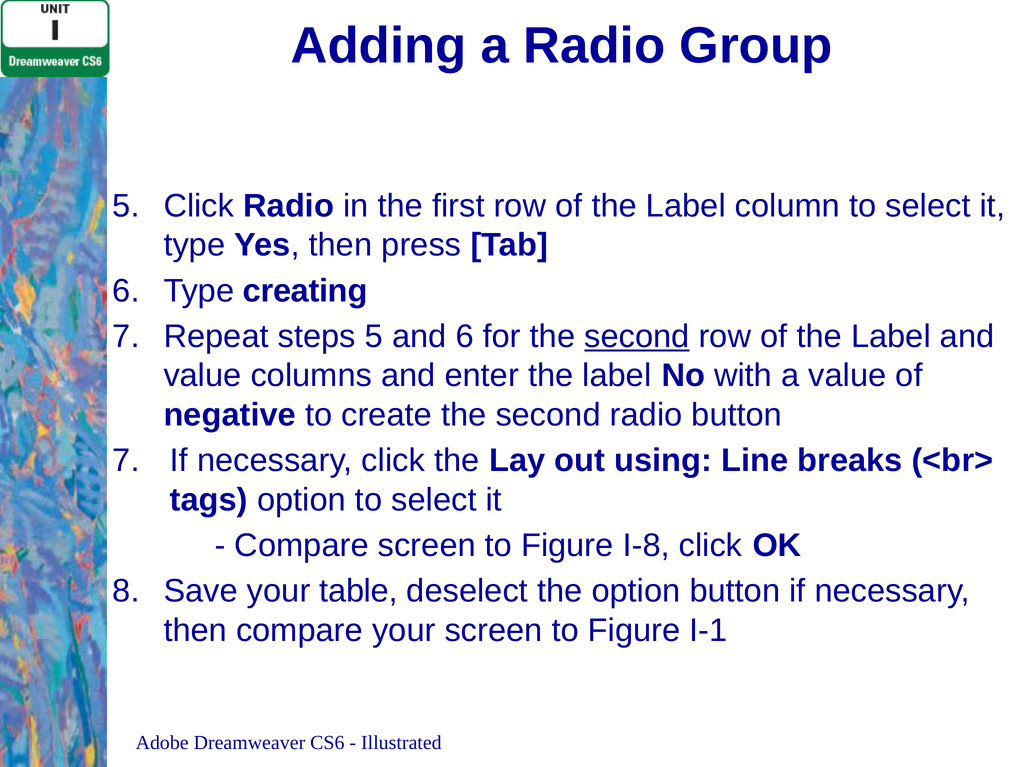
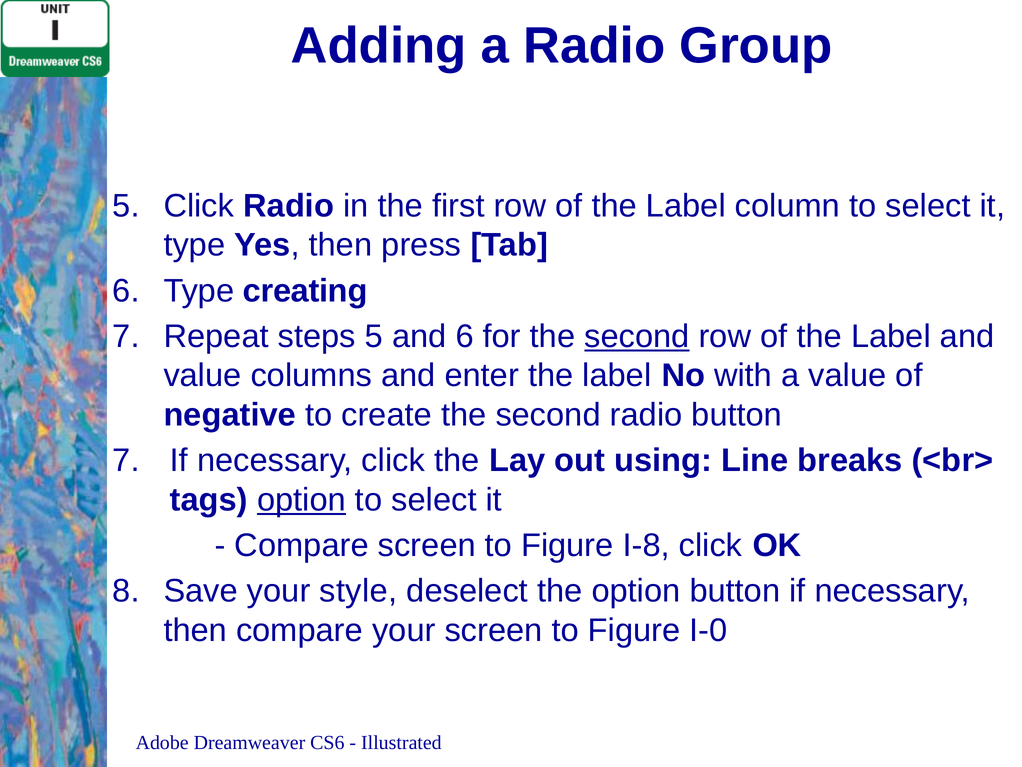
option at (302, 499) underline: none -> present
table: table -> style
I-1: I-1 -> I-0
